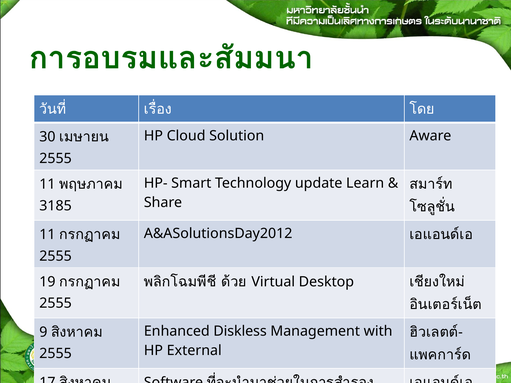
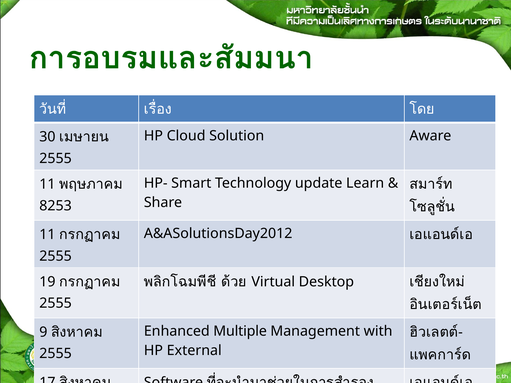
3185: 3185 -> 8253
Diskless: Diskless -> Multiple
